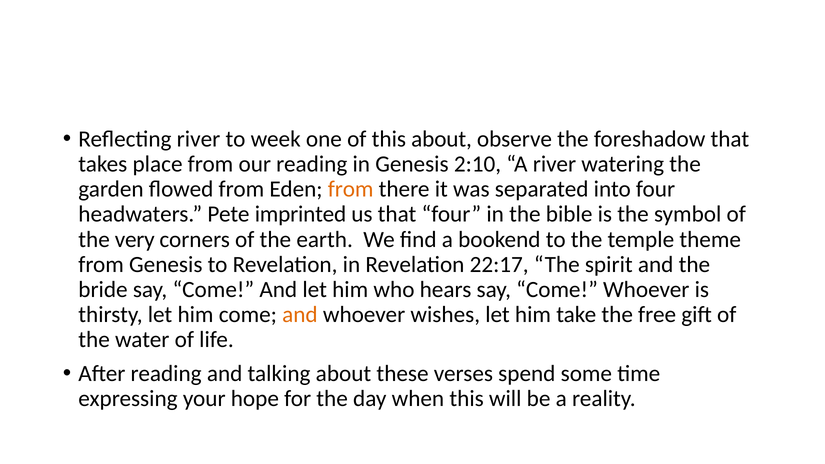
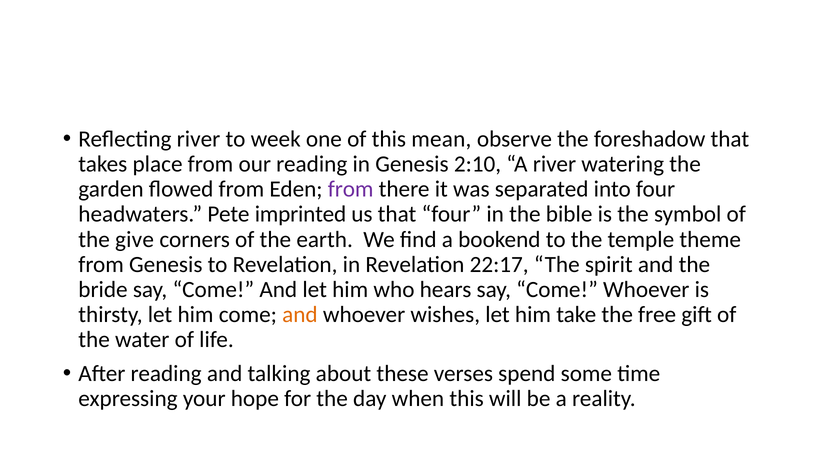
this about: about -> mean
from at (351, 189) colour: orange -> purple
very: very -> give
